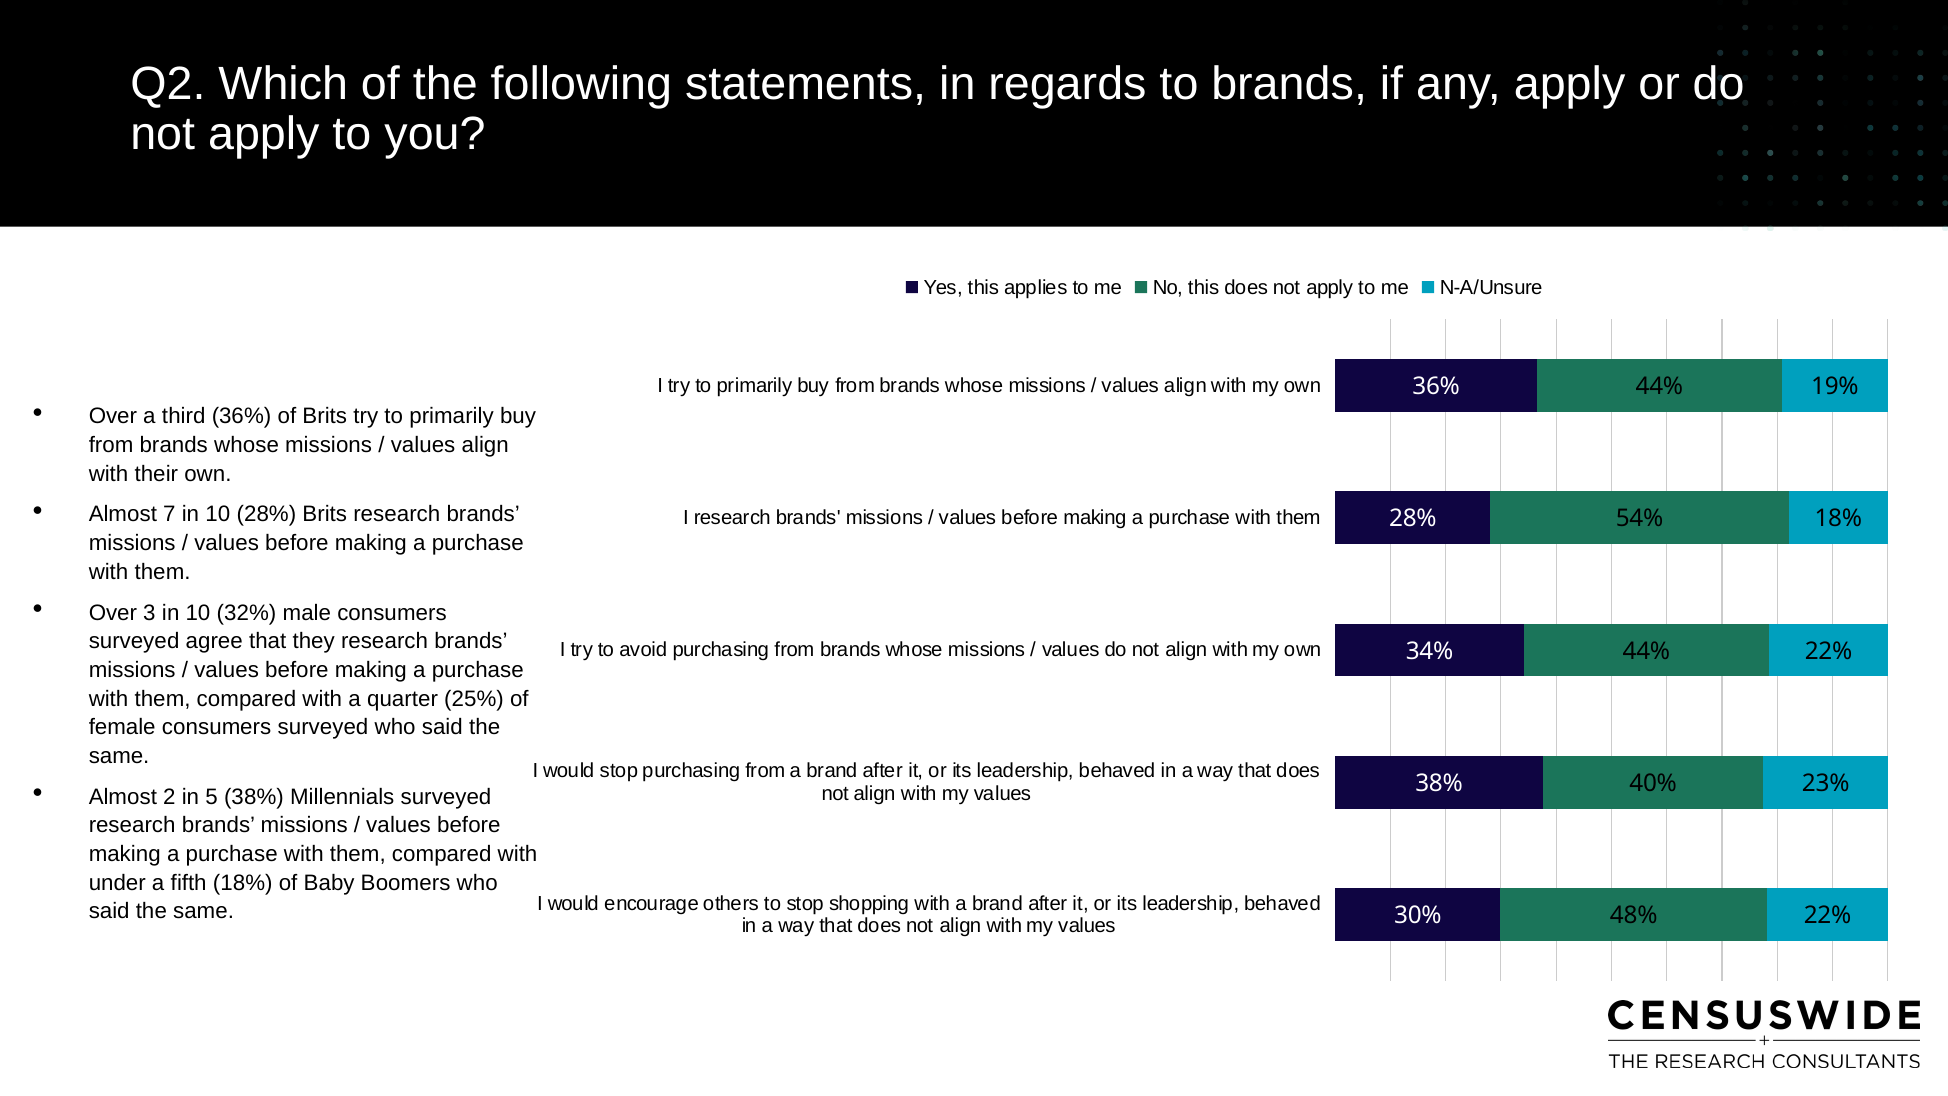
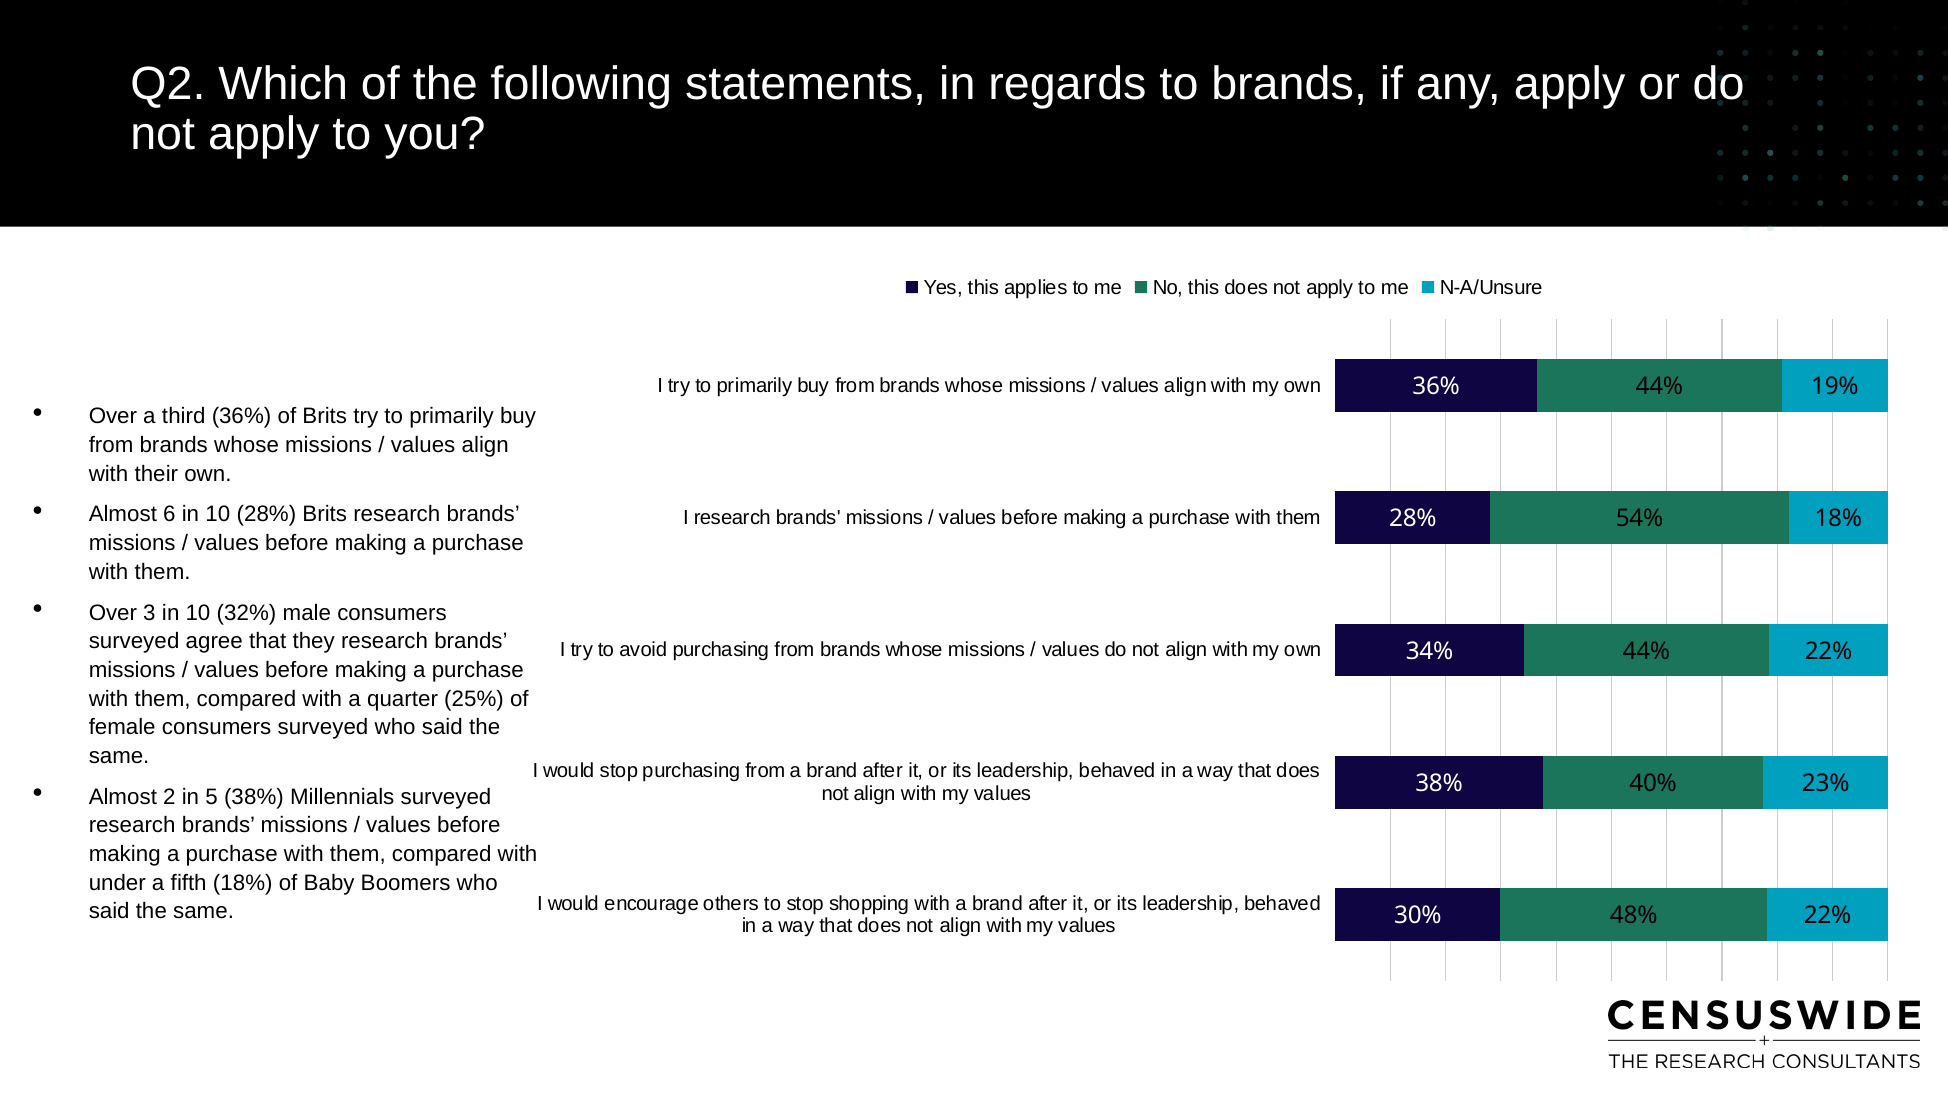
7: 7 -> 6
